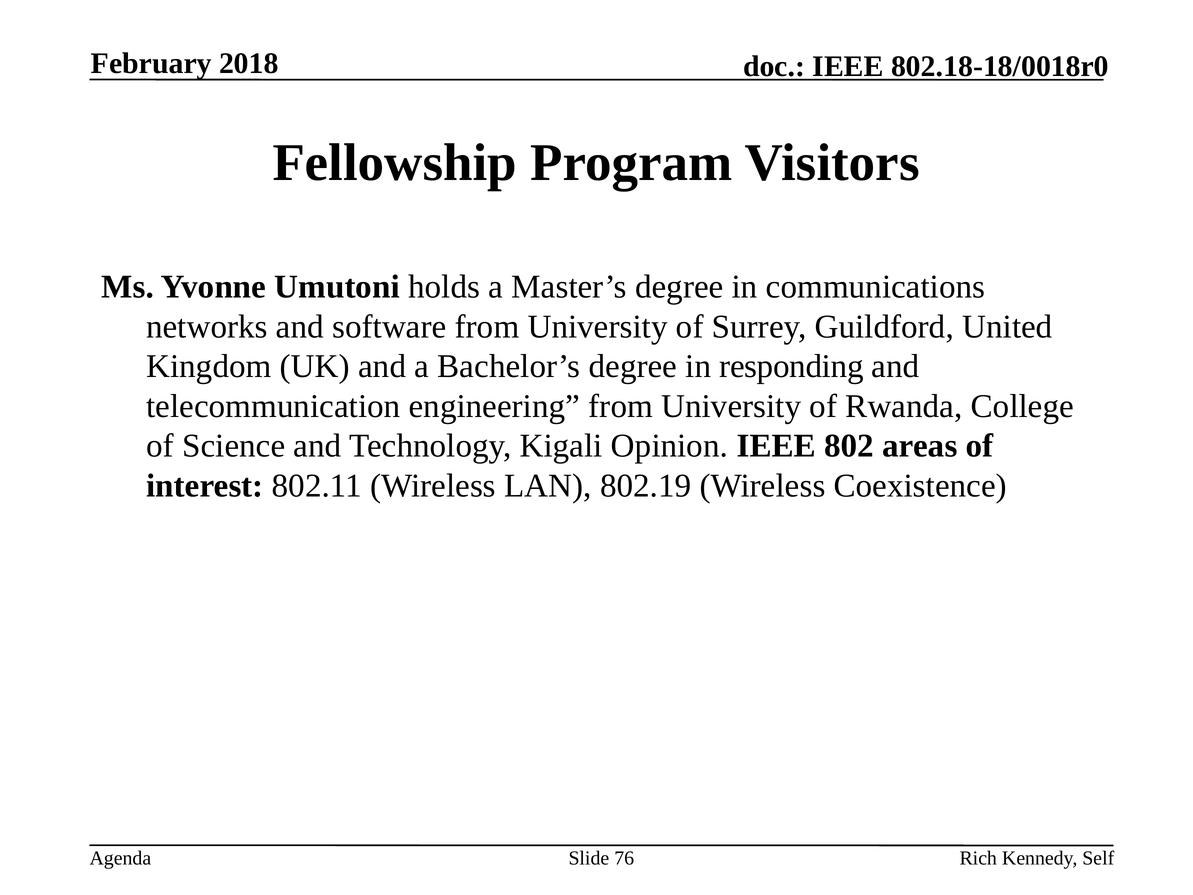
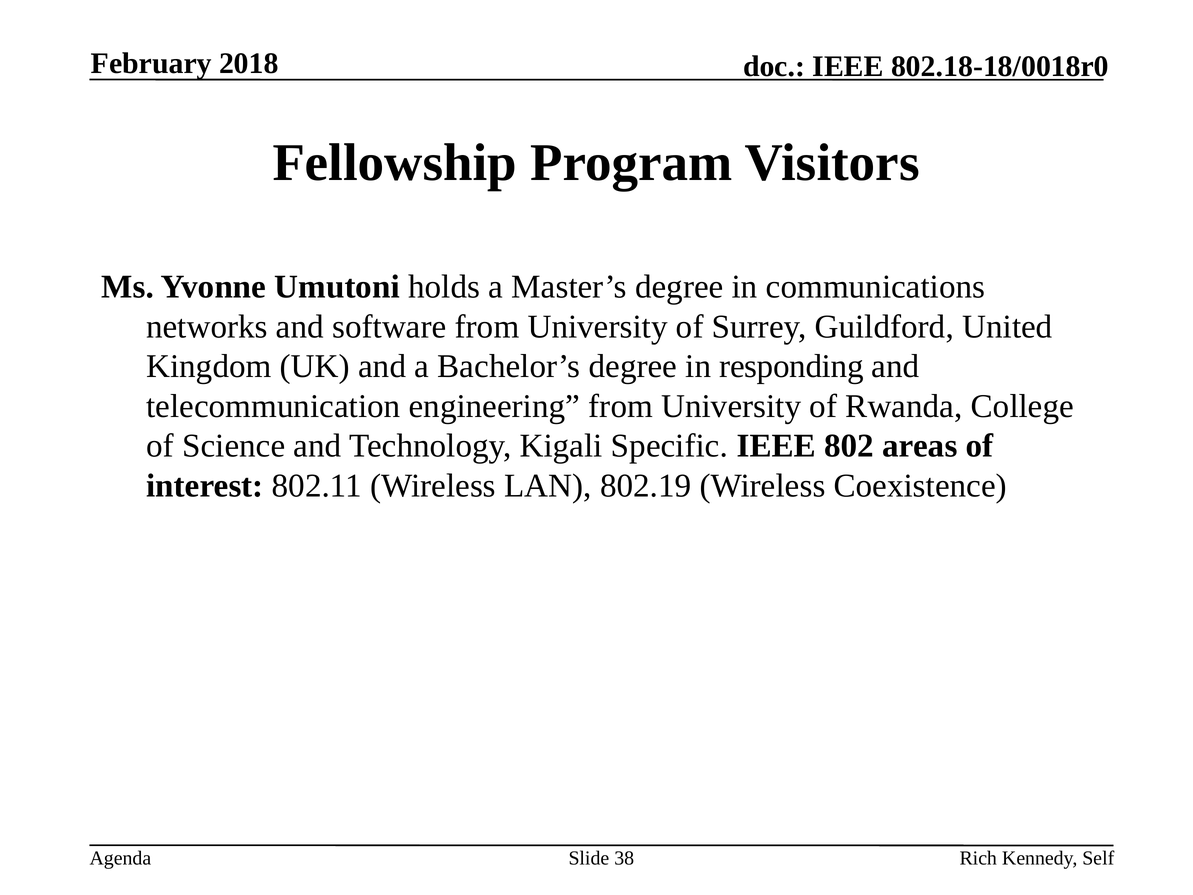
Opinion: Opinion -> Specific
76: 76 -> 38
